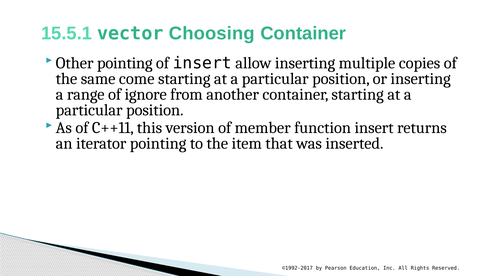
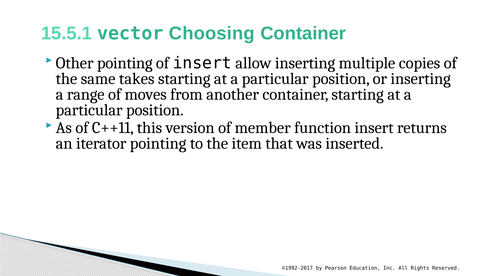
come: come -> takes
ignore: ignore -> moves
